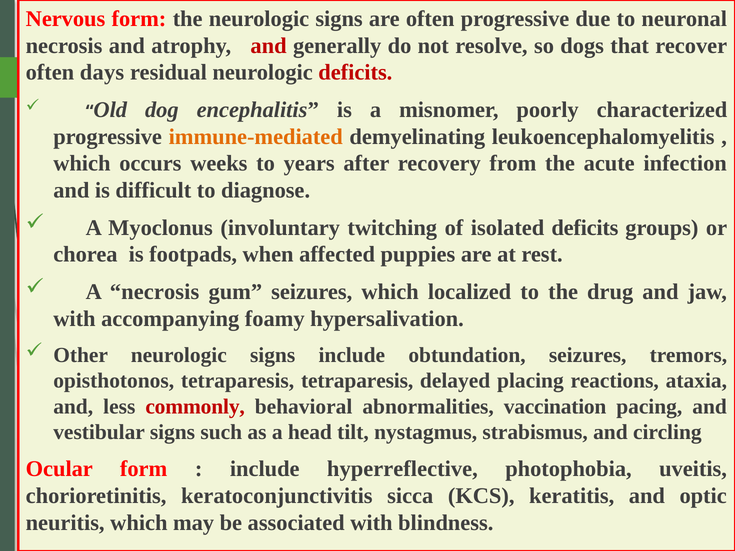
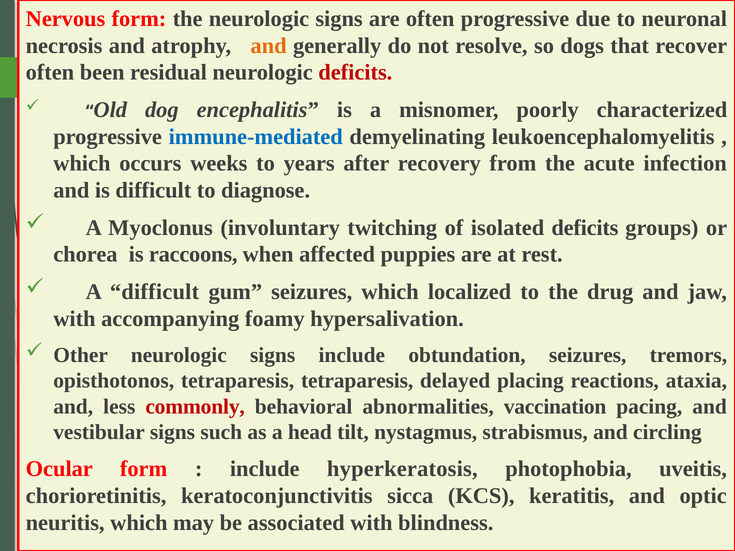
and at (269, 46) colour: red -> orange
days: days -> been
immune-mediated colour: orange -> blue
footpads: footpads -> raccoons
A necrosis: necrosis -> difficult
hyperreflective: hyperreflective -> hyperkeratosis
